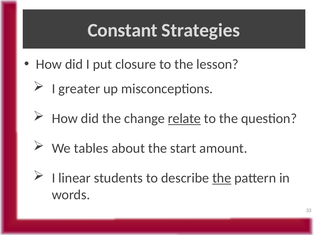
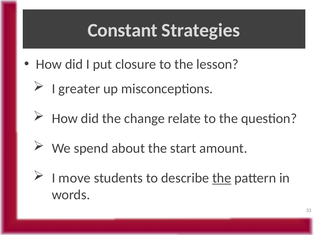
relate underline: present -> none
tables: tables -> spend
linear: linear -> move
